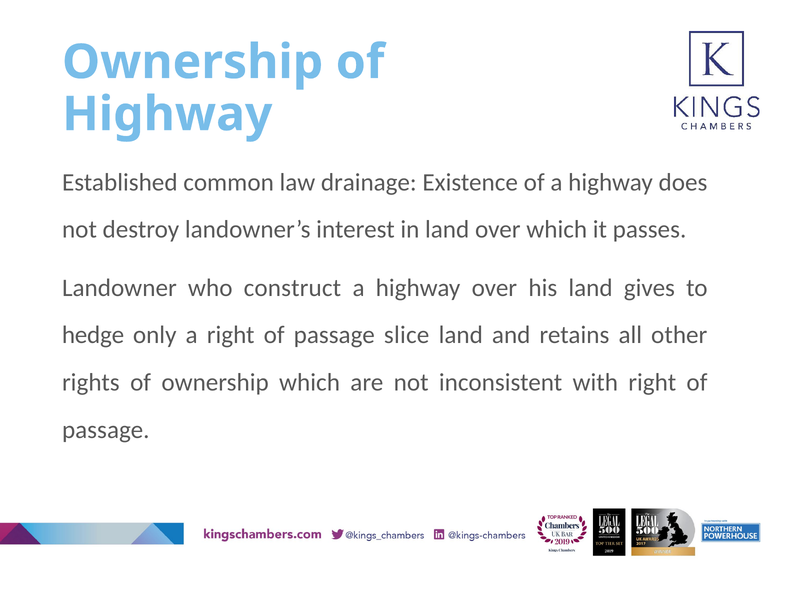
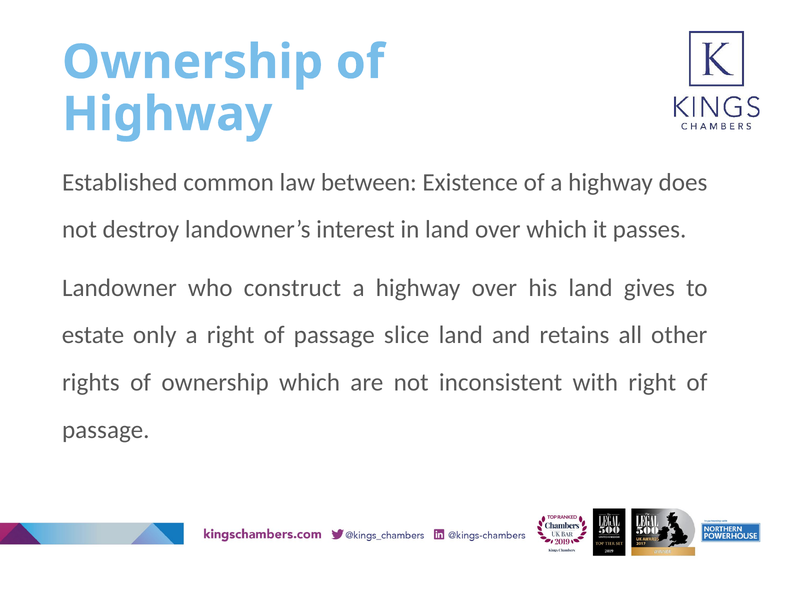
drainage: drainage -> between
hedge: hedge -> estate
